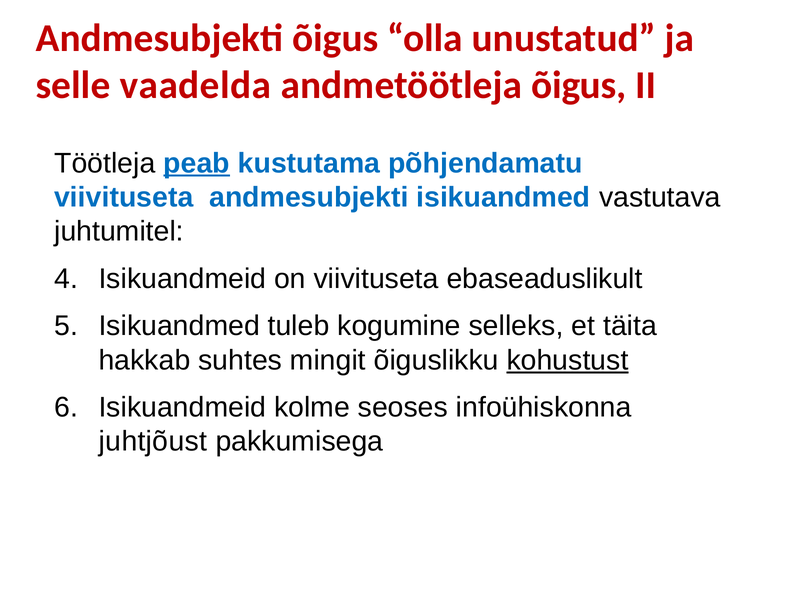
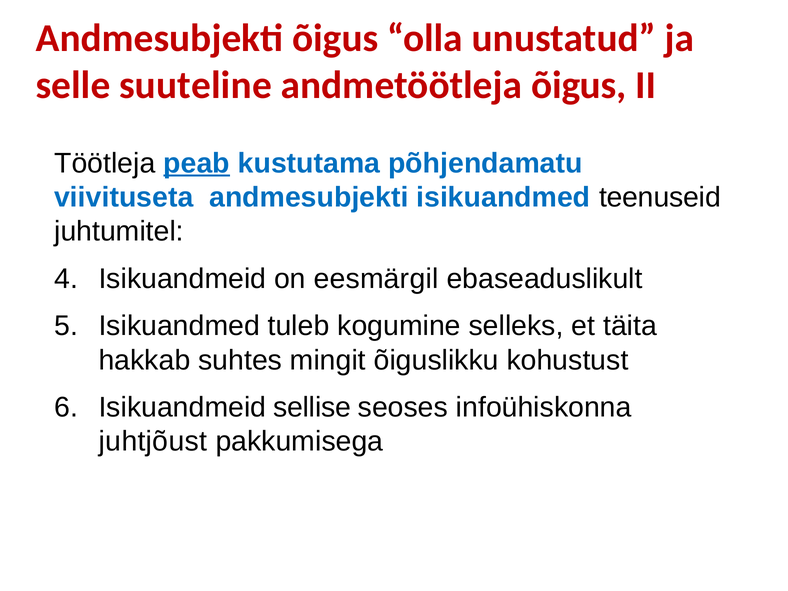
vaadelda: vaadelda -> suuteline
vastutava: vastutava -> teenuseid
on viivituseta: viivituseta -> eesmärgil
kohustust underline: present -> none
kolme: kolme -> sellise
